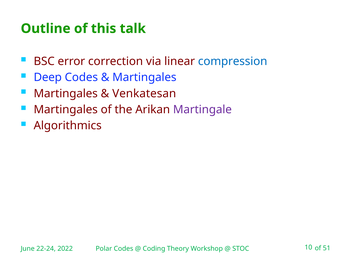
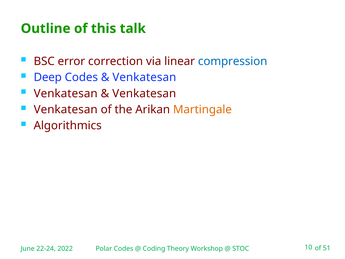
Martingales at (144, 77): Martingales -> Venkatesan
Martingales at (66, 93): Martingales -> Venkatesan
Martingales at (66, 109): Martingales -> Venkatesan
Martingale colour: purple -> orange
